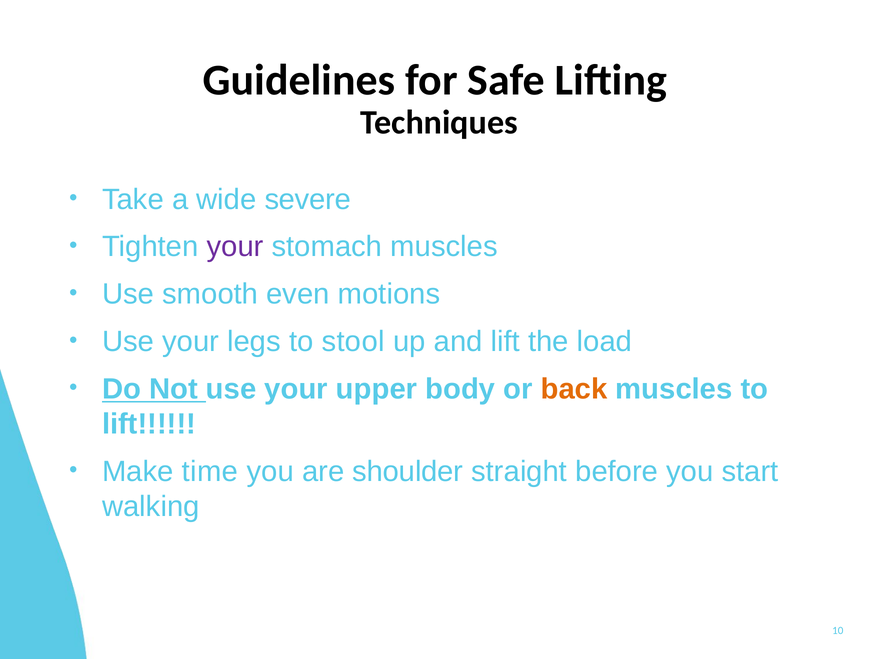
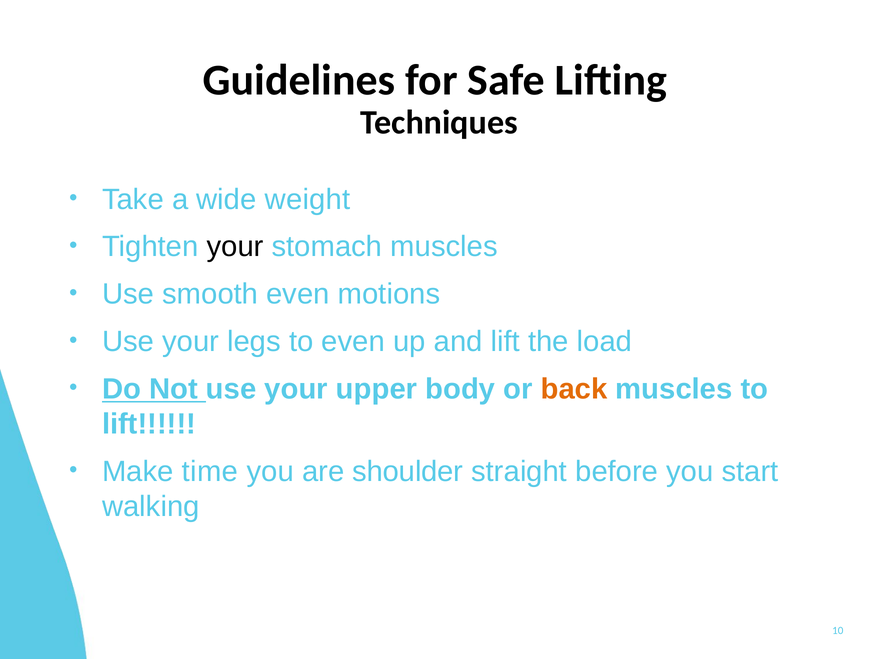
severe: severe -> weight
your at (235, 247) colour: purple -> black
to stool: stool -> even
